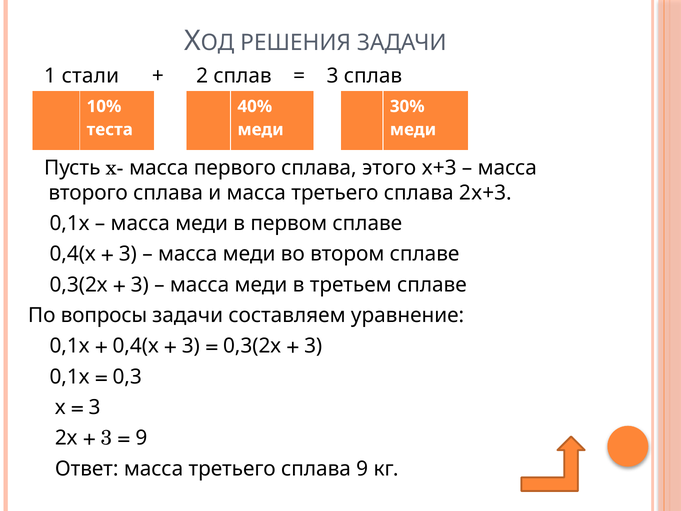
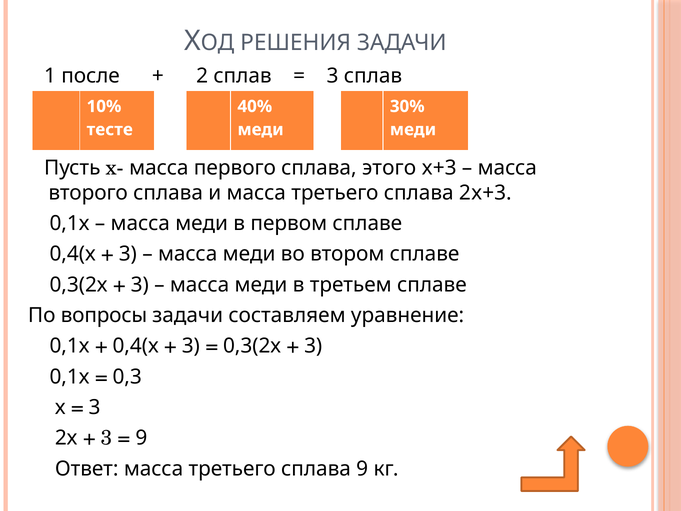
стали: стали -> после
теста: теста -> тесте
